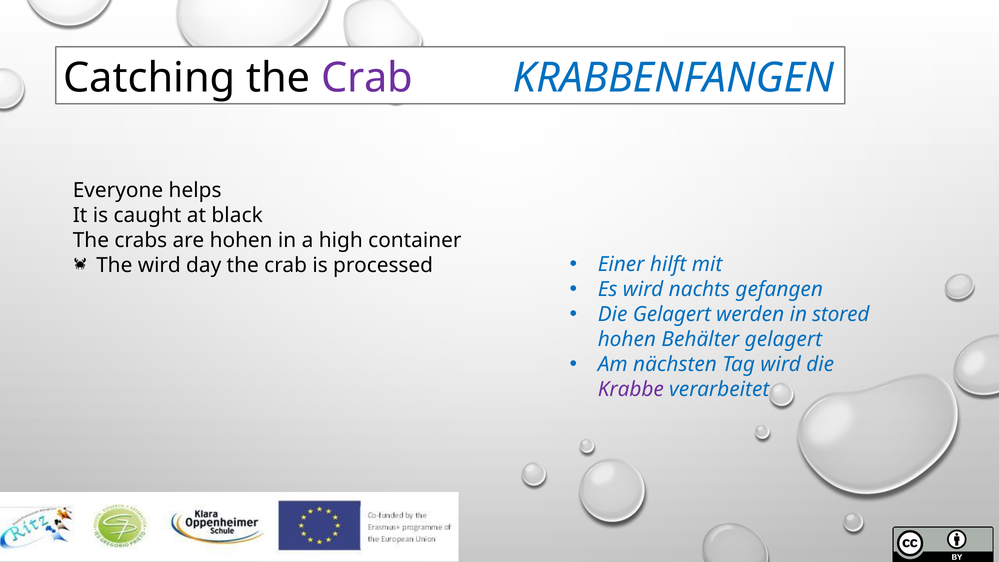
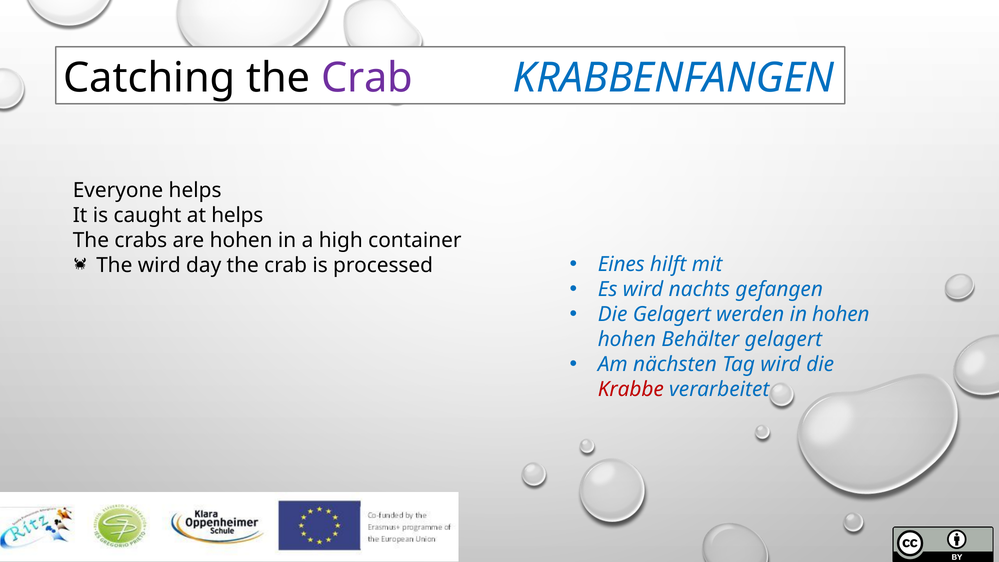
at black: black -> helps
Einer: Einer -> Eines
in stored: stored -> hohen
Krabbe colour: purple -> red
